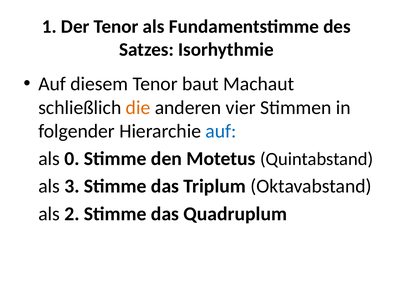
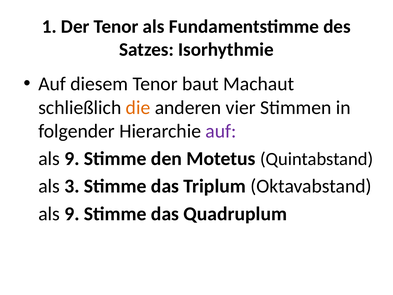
auf at (221, 131) colour: blue -> purple
0 at (72, 159): 0 -> 9
2 at (72, 214): 2 -> 9
